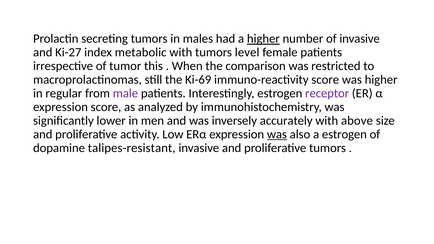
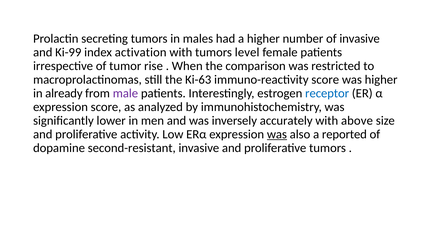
higher at (263, 39) underline: present -> none
Ki-27: Ki-27 -> Ki-99
metabolic: metabolic -> activation
this: this -> rise
Ki-69: Ki-69 -> Ki-63
regular: regular -> already
receptor colour: purple -> blue
a estrogen: estrogen -> reported
talipes-resistant: talipes-resistant -> second-resistant
